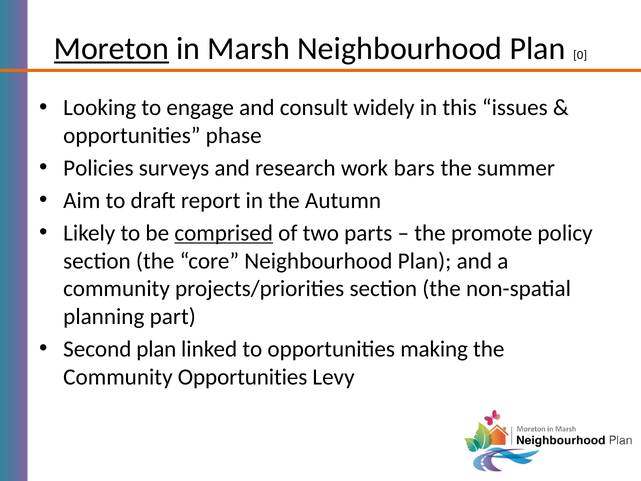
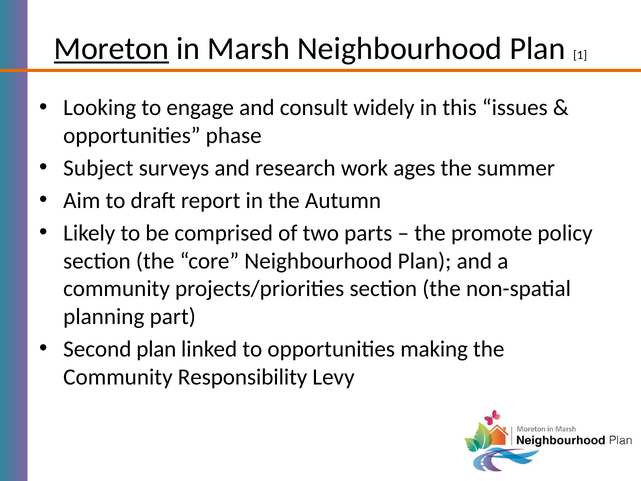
0: 0 -> 1
Policies: Policies -> Subject
bars: bars -> ages
comprised underline: present -> none
Community Opportunities: Opportunities -> Responsibility
